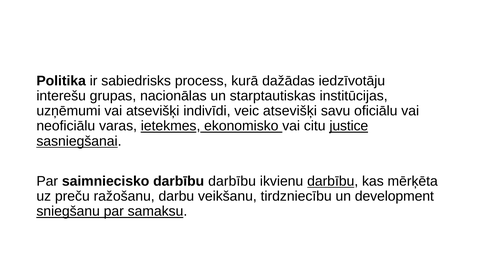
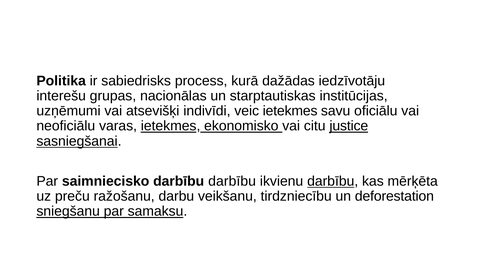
veic atsevišķi: atsevišķi -> ietekmes
development: development -> deforestation
